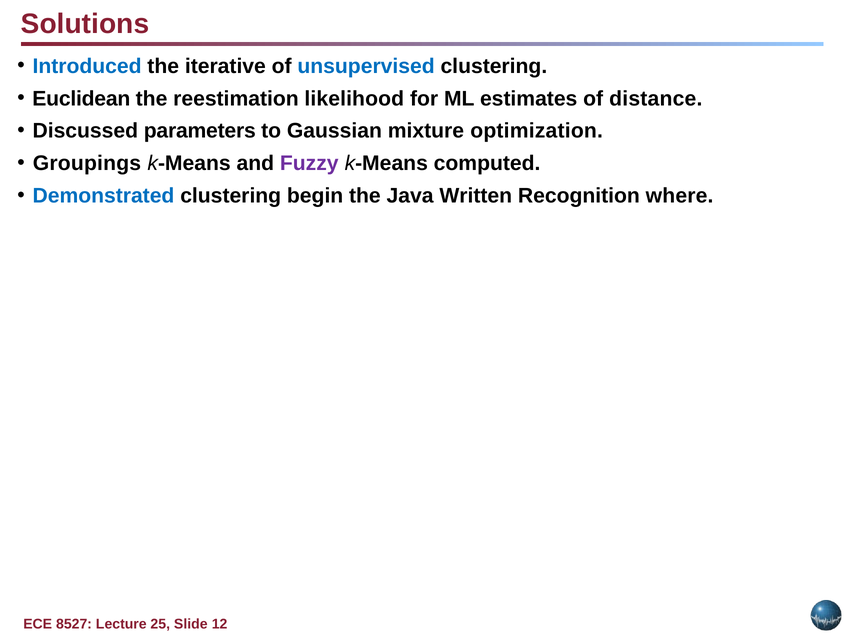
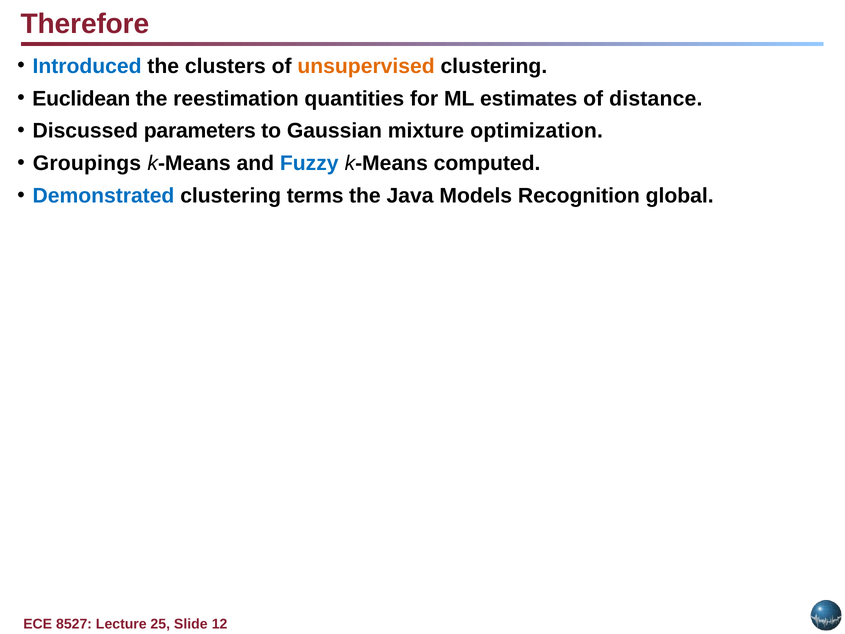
Solutions: Solutions -> Therefore
iterative: iterative -> clusters
unsupervised colour: blue -> orange
likelihood: likelihood -> quantities
Fuzzy colour: purple -> blue
begin: begin -> terms
Written: Written -> Models
where: where -> global
